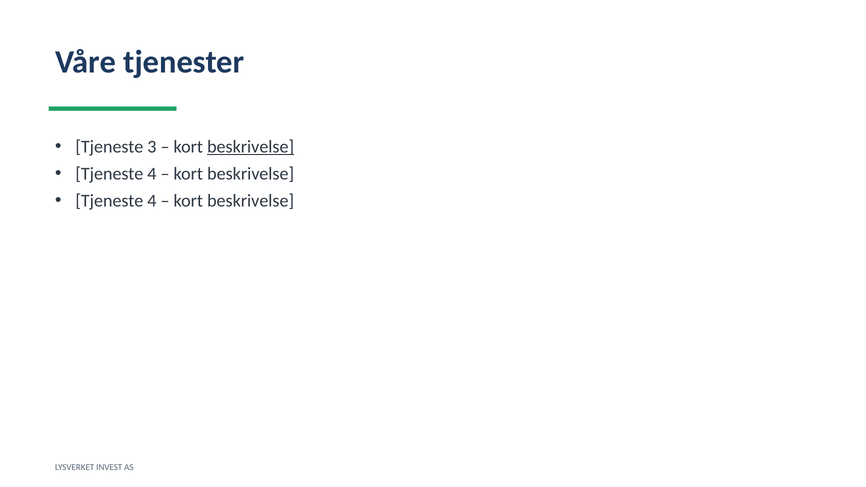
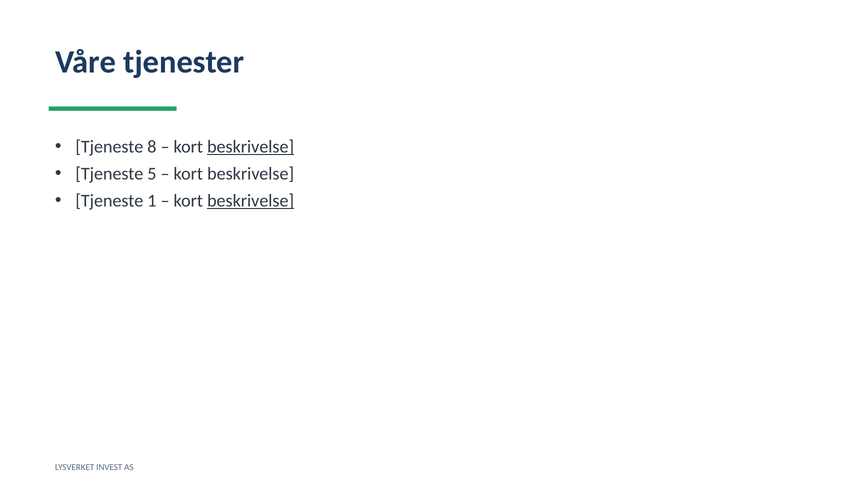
3: 3 -> 8
4 at (152, 174): 4 -> 5
4 at (152, 201): 4 -> 1
beskrivelse at (251, 201) underline: none -> present
